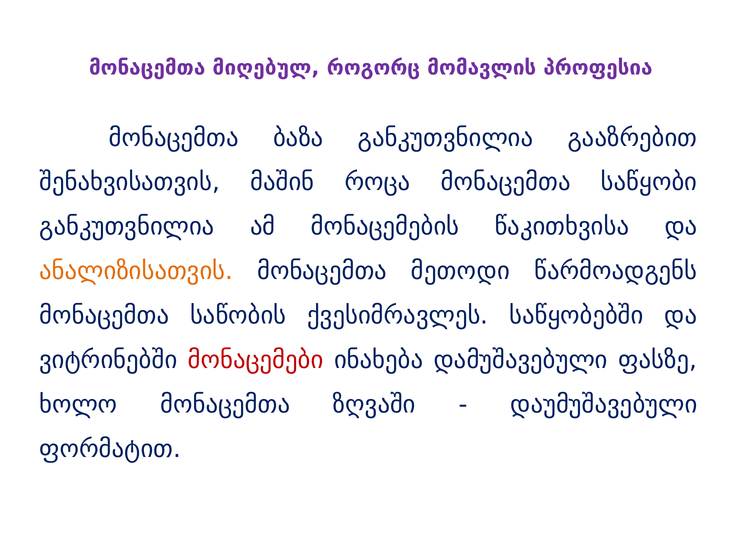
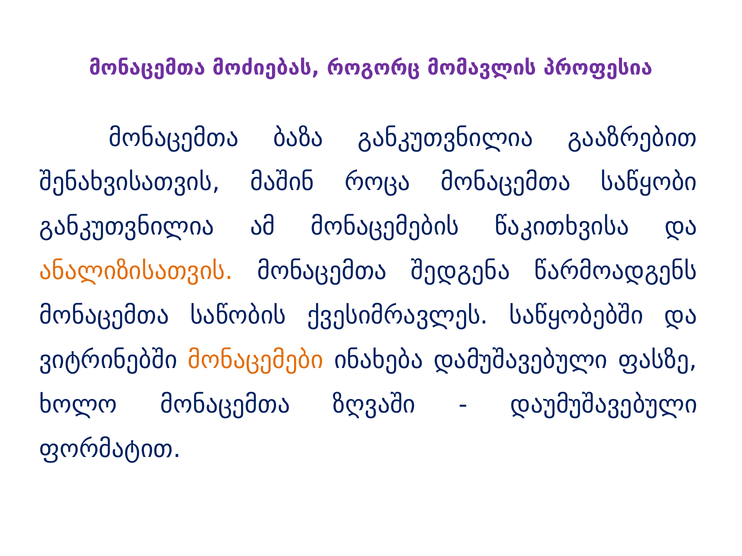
მიღებულ: მიღებულ -> მოძიებას
მეთოდი: მეთოდი -> შედგენა
მონაცემები colour: red -> orange
